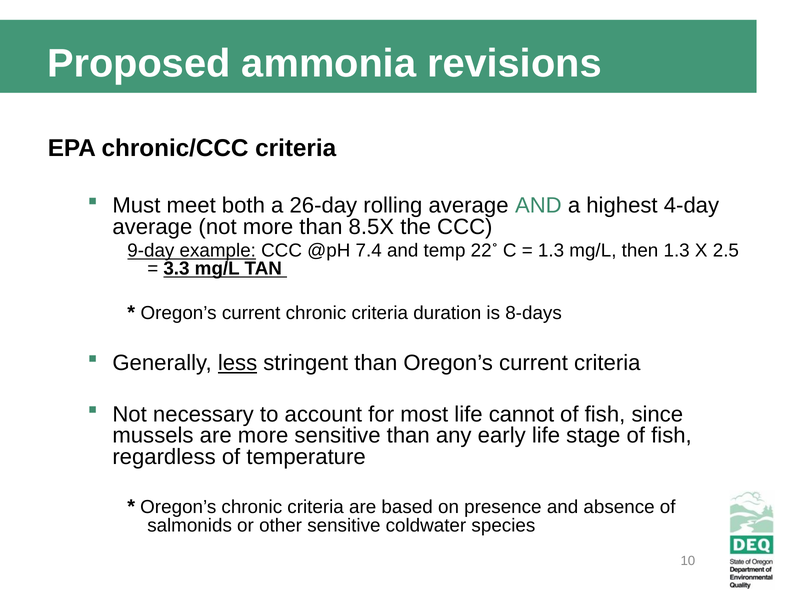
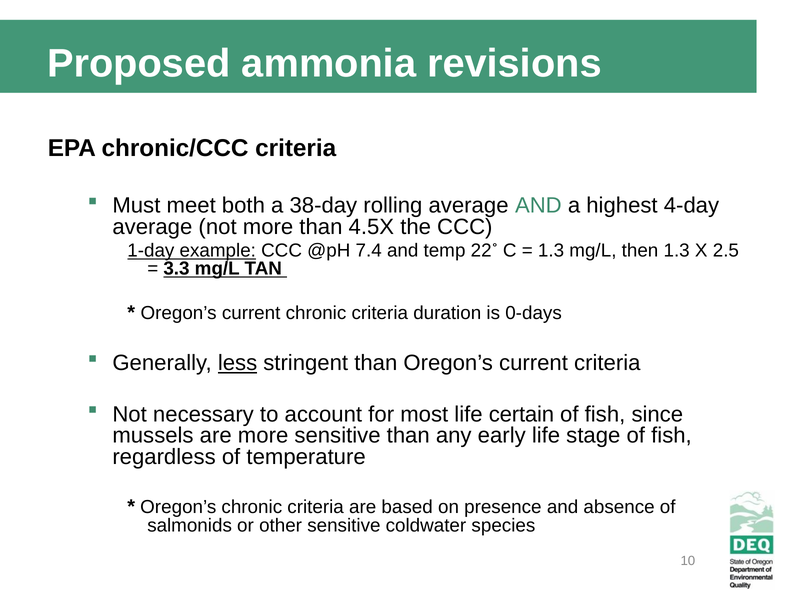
26-day: 26-day -> 38-day
8.5X: 8.5X -> 4.5X
9-day: 9-day -> 1-day
8-days: 8-days -> 0-days
cannot: cannot -> certain
